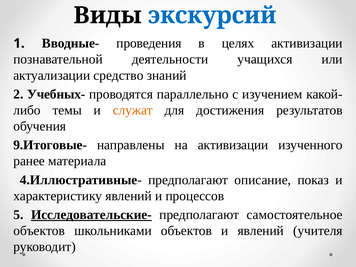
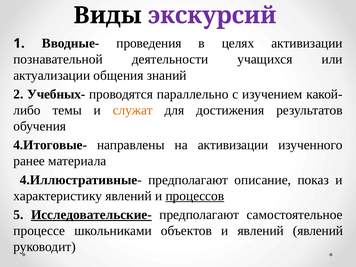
экскурсий colour: blue -> purple
средство: средство -> общения
9.Итоговые-: 9.Итоговые- -> 4.Итоговые-
процессов underline: none -> present
объектов at (39, 231): объектов -> процессе
явлений учителя: учителя -> явлений
